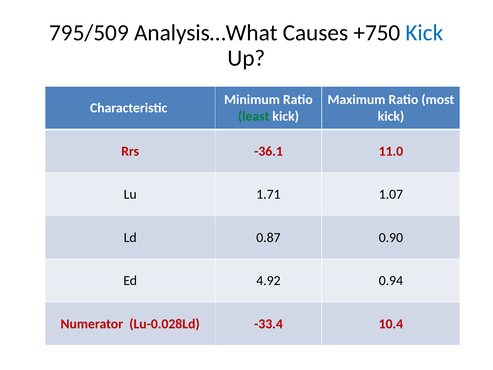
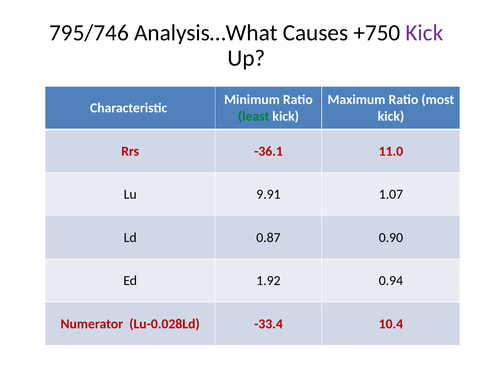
795/509: 795/509 -> 795/746
Kick at (424, 33) colour: blue -> purple
1.71: 1.71 -> 9.91
4.92: 4.92 -> 1.92
